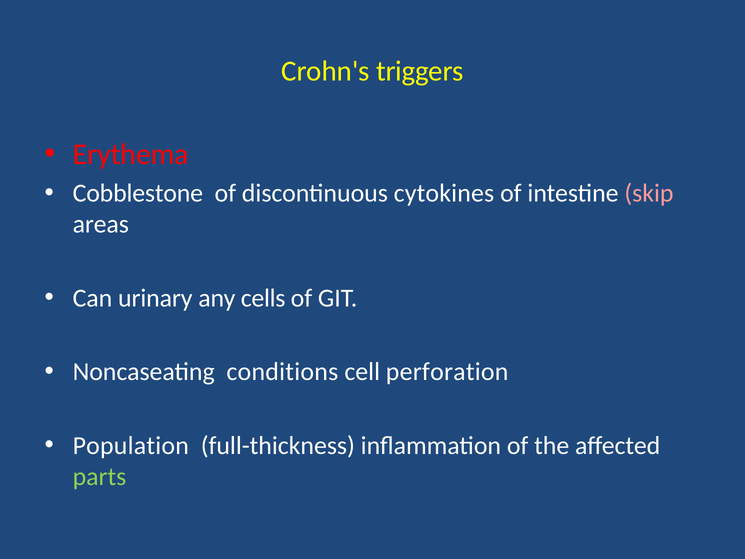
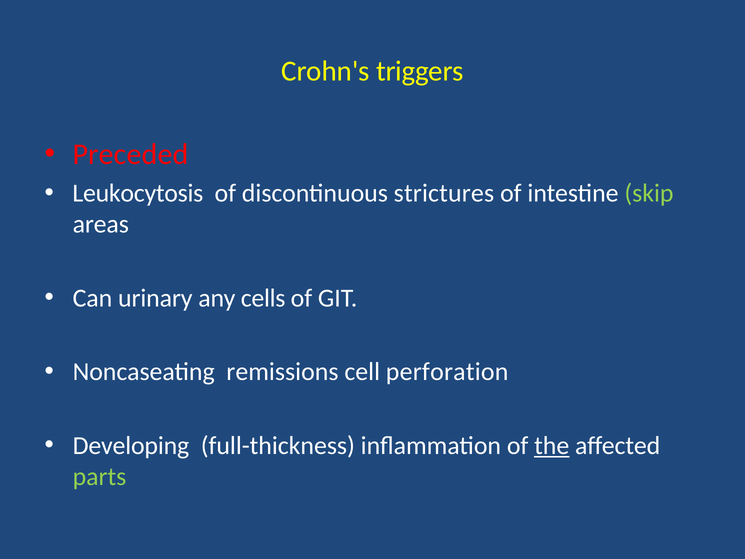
Erythema: Erythema -> Preceded
Cobblestone: Cobblestone -> Leukocytosis
cytokines: cytokines -> strictures
skip colour: pink -> light green
conditions: conditions -> remissions
Population: Population -> Developing
the underline: none -> present
